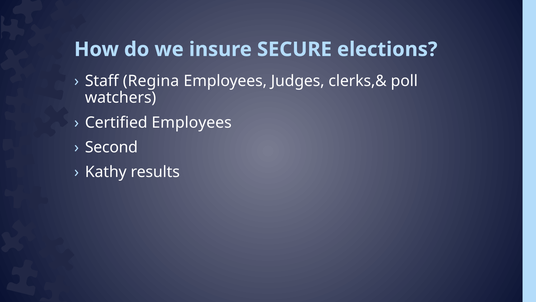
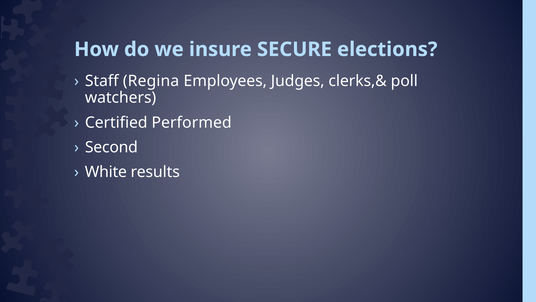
Certified Employees: Employees -> Performed
Kathy: Kathy -> White
